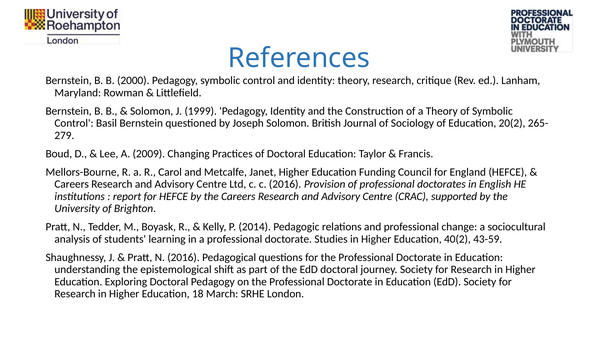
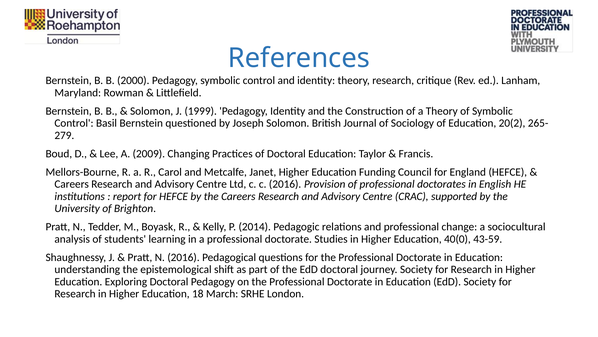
40(2: 40(2 -> 40(0
